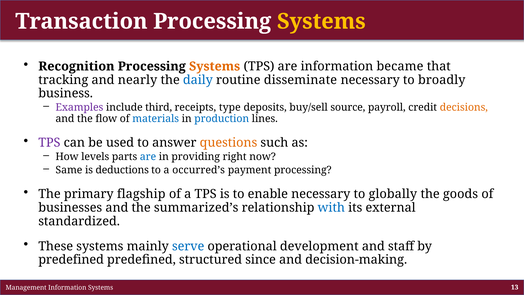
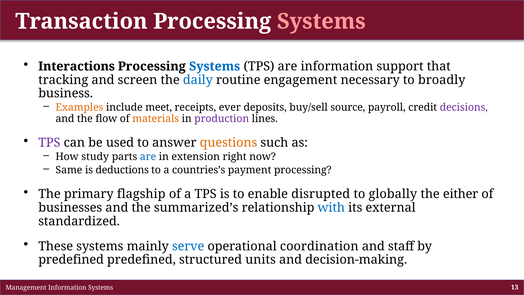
Systems at (321, 21) colour: yellow -> pink
Recognition: Recognition -> Interactions
Systems at (215, 66) colour: orange -> blue
became: became -> support
nearly: nearly -> screen
disseminate: disseminate -> engagement
Examples colour: purple -> orange
third: third -> meet
type: type -> ever
decisions colour: orange -> purple
materials colour: blue -> orange
production colour: blue -> purple
levels: levels -> study
providing: providing -> extension
occurred’s: occurred’s -> countries’s
enable necessary: necessary -> disrupted
goods: goods -> either
development: development -> coordination
since: since -> units
